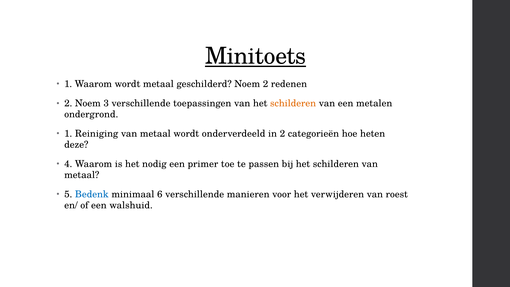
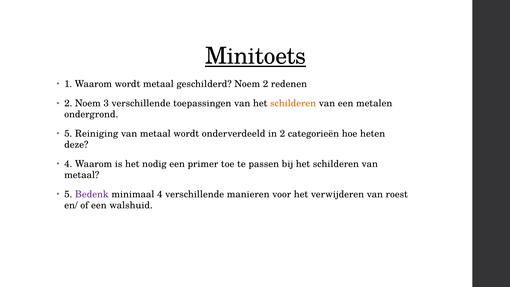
1 at (68, 134): 1 -> 5
Bedenk colour: blue -> purple
minimaal 6: 6 -> 4
